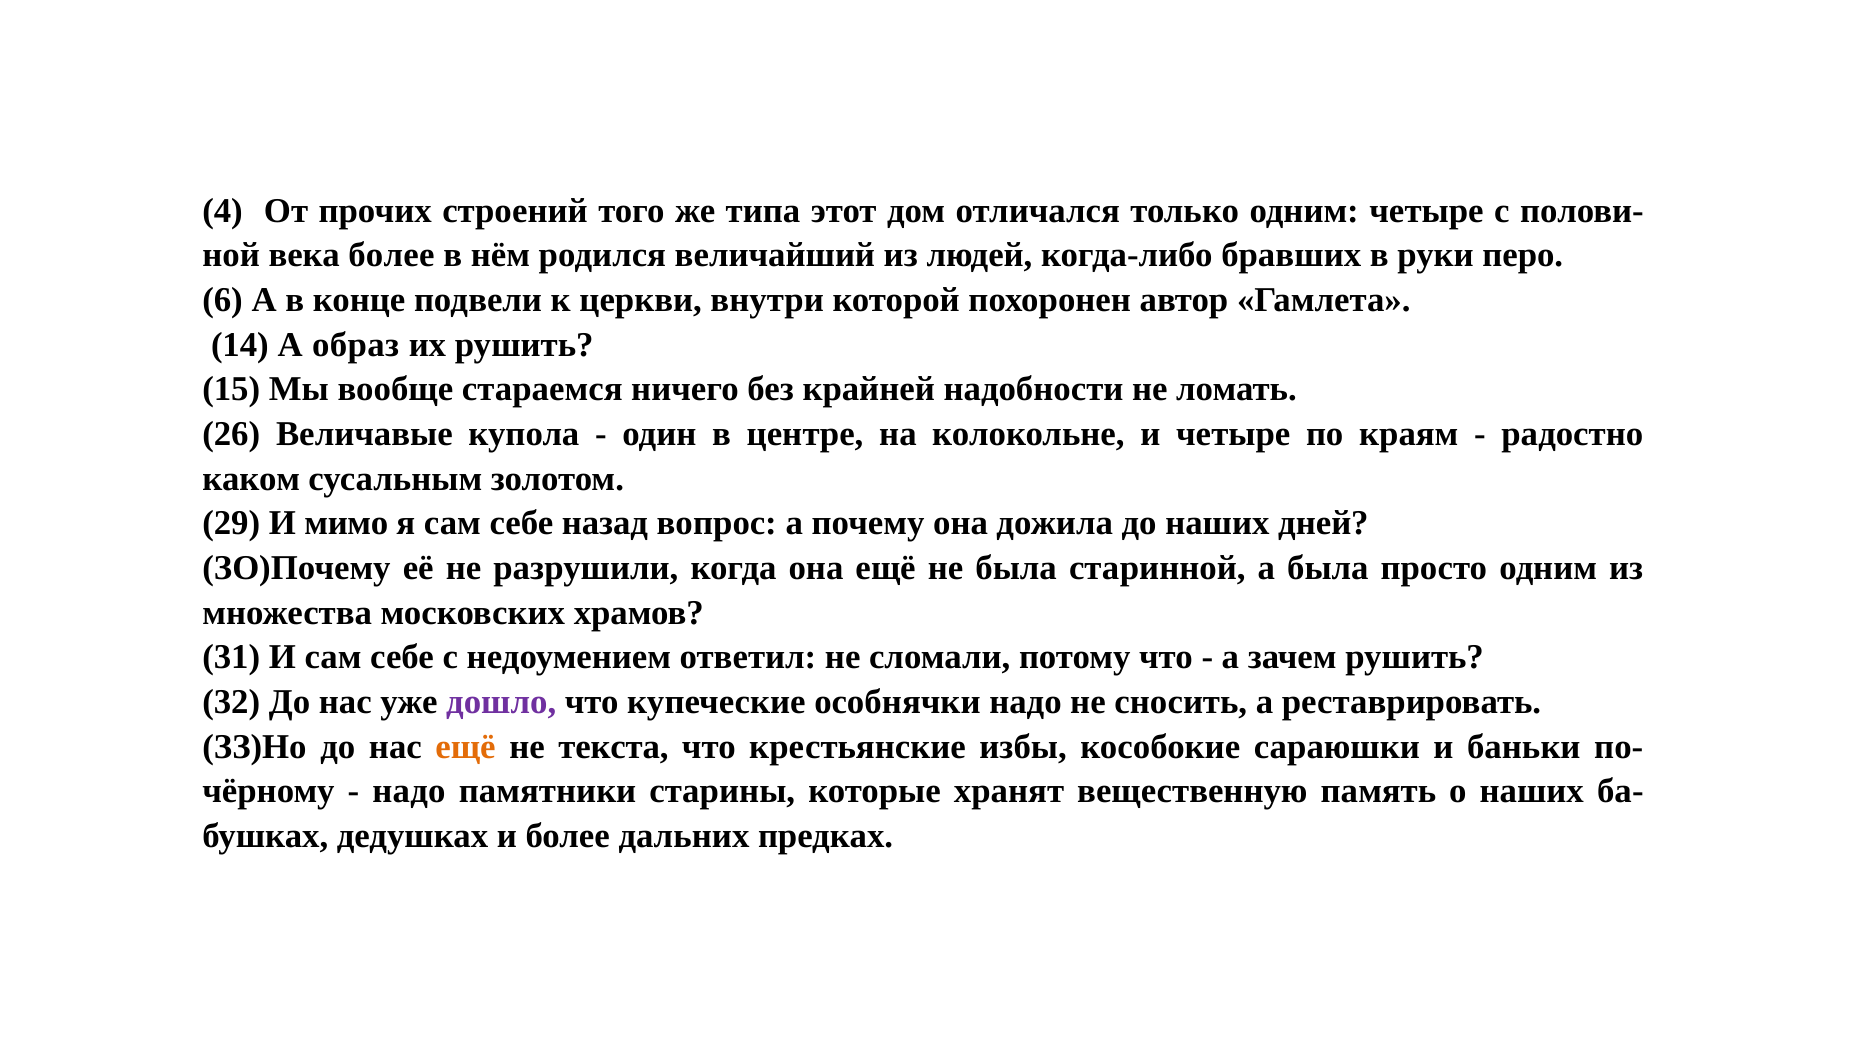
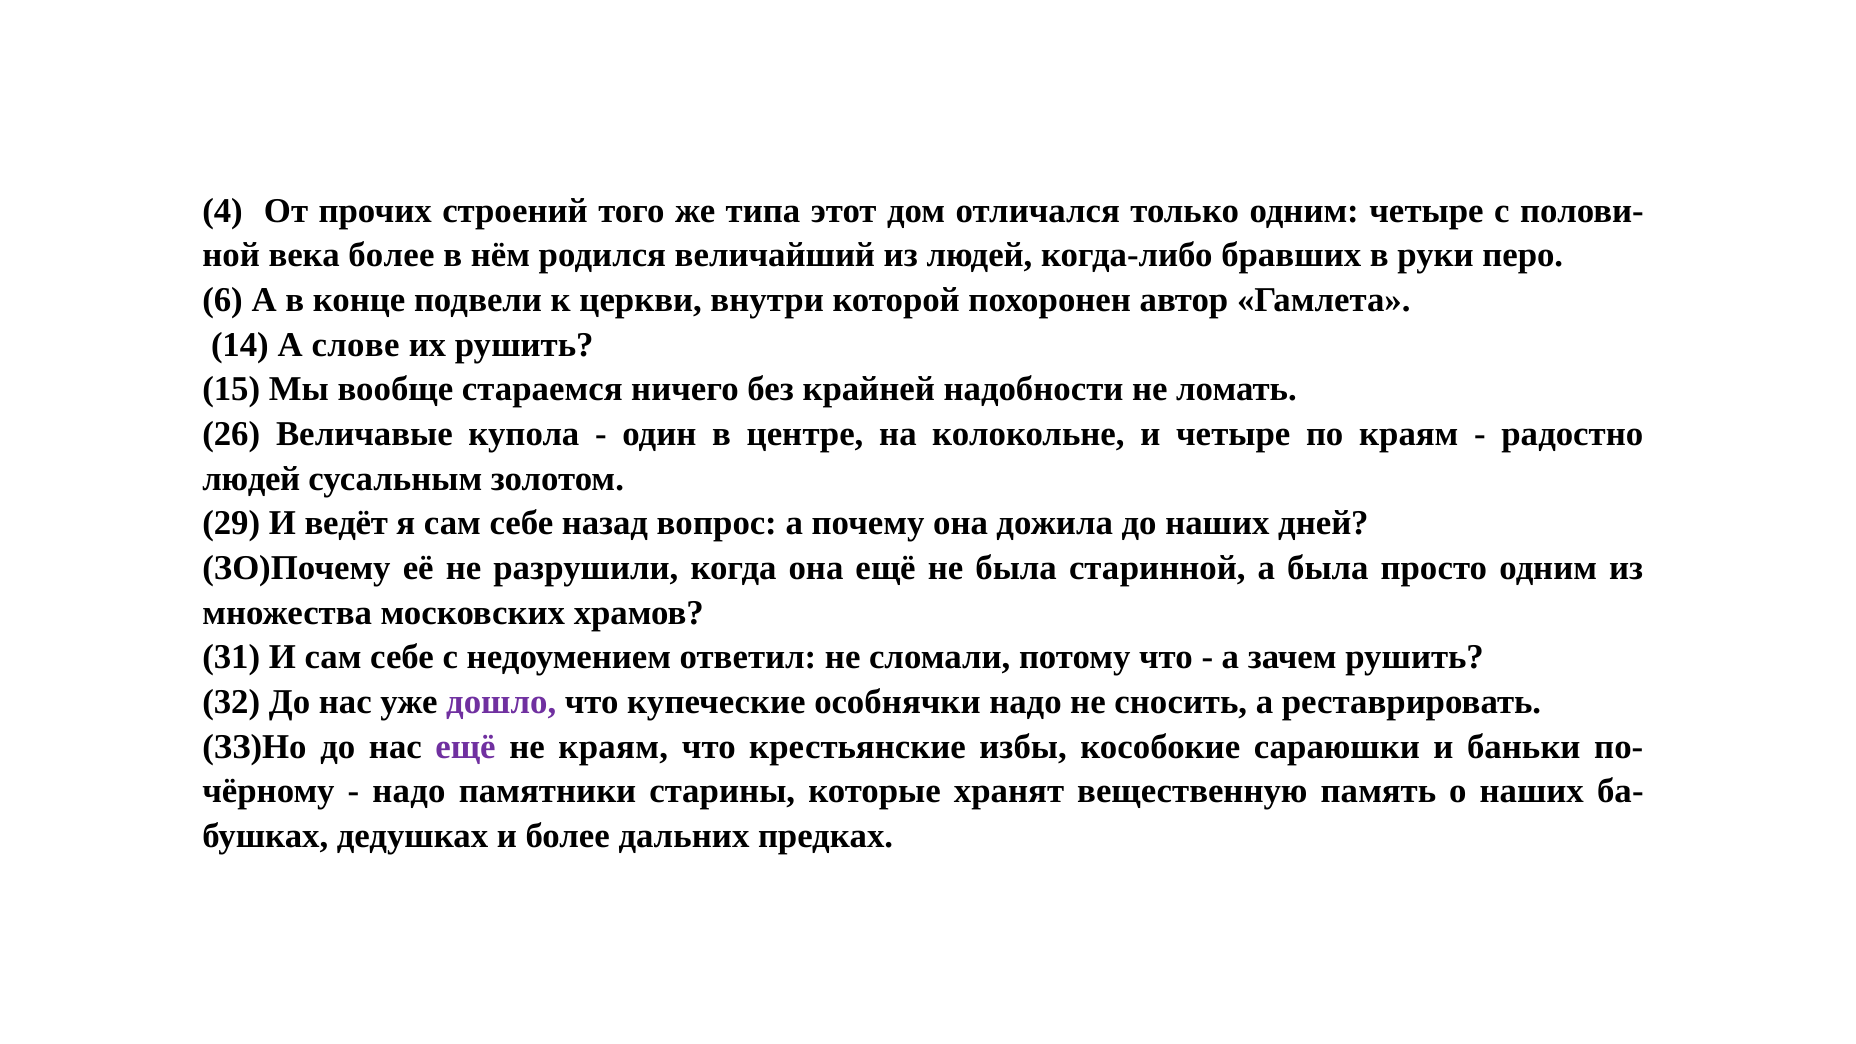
образ: образ -> слове
каком at (251, 479): каком -> людей
мимо: мимо -> ведёт
ещё at (466, 747) colour: orange -> purple
не текста: текста -> краям
